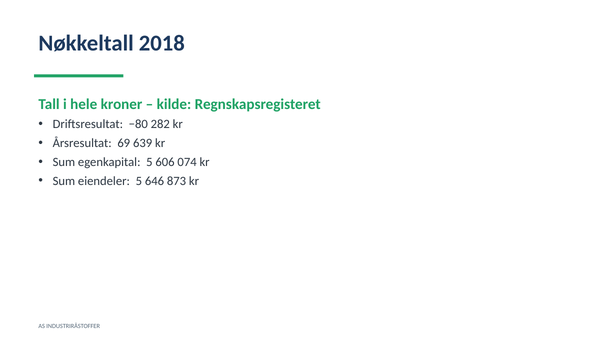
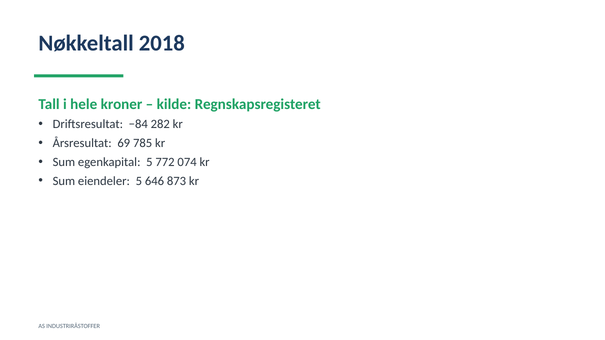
−80: −80 -> −84
639: 639 -> 785
606: 606 -> 772
